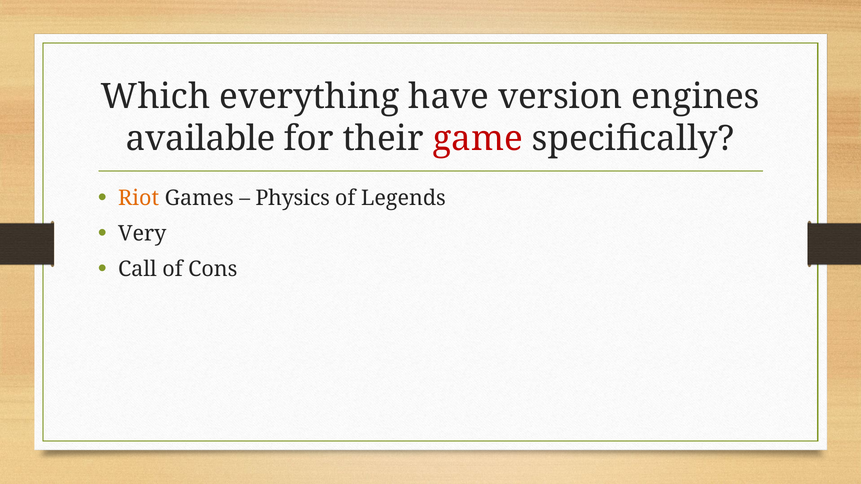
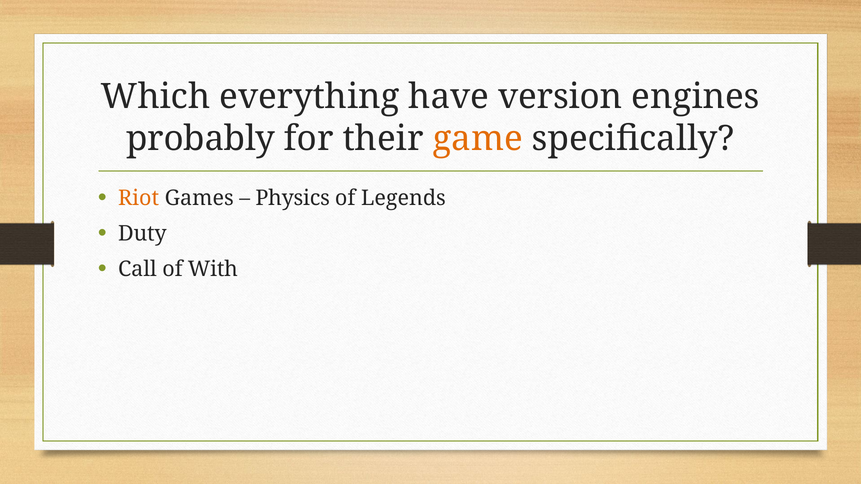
available: available -> probably
game colour: red -> orange
Very: Very -> Duty
Cons: Cons -> With
